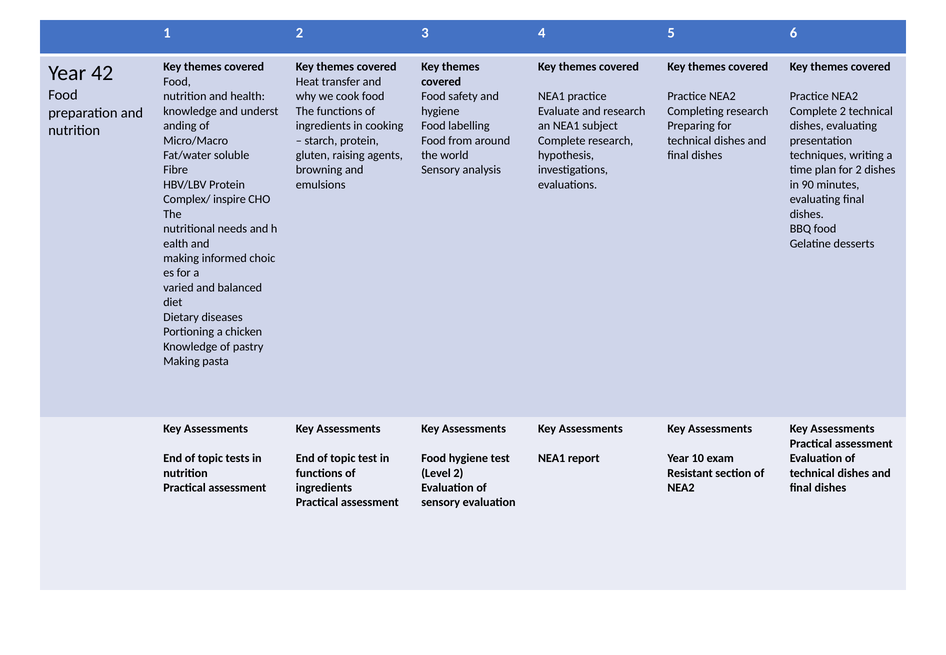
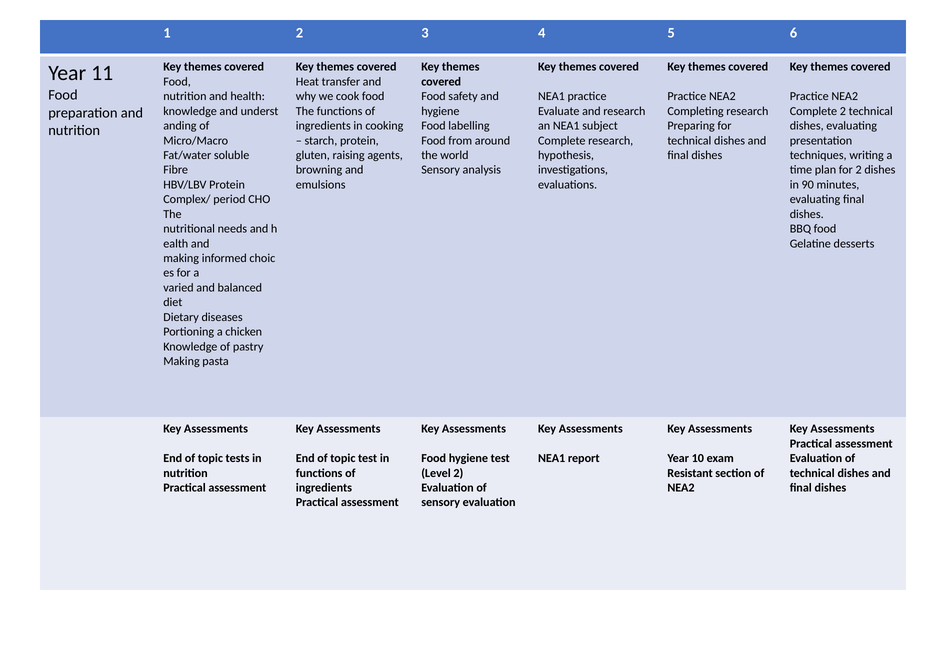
42: 42 -> 11
inspire: inspire -> period
